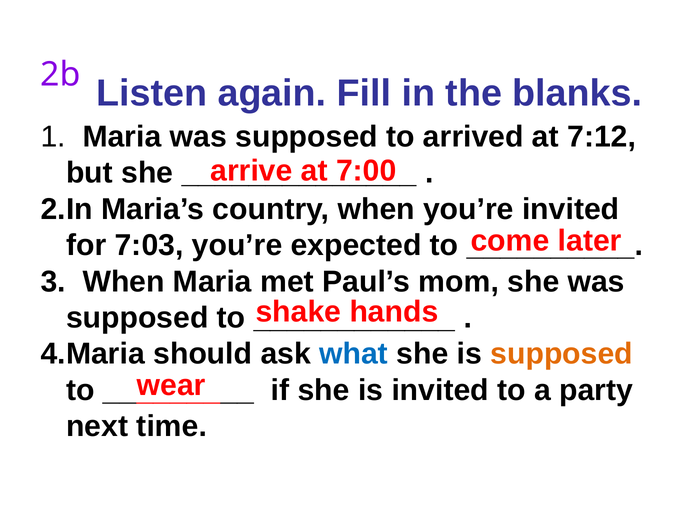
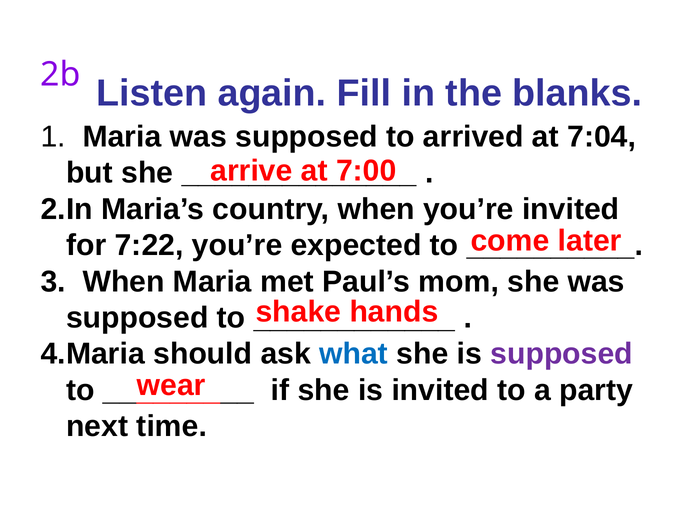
7:12: 7:12 -> 7:04
7:03: 7:03 -> 7:22
supposed at (562, 354) colour: orange -> purple
